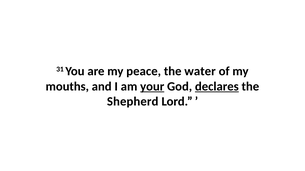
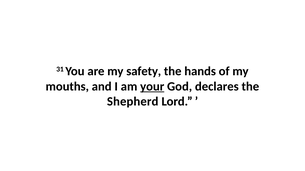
peace: peace -> safety
water: water -> hands
declares underline: present -> none
